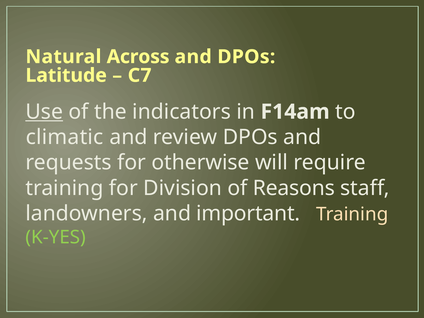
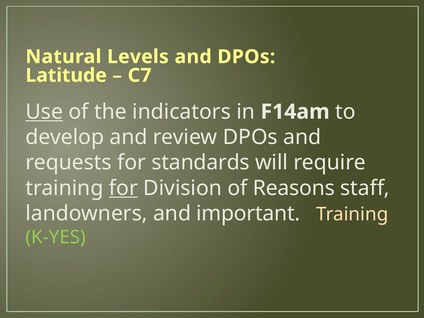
Across: Across -> Levels
climatic: climatic -> develop
otherwise: otherwise -> standards
for at (123, 188) underline: none -> present
